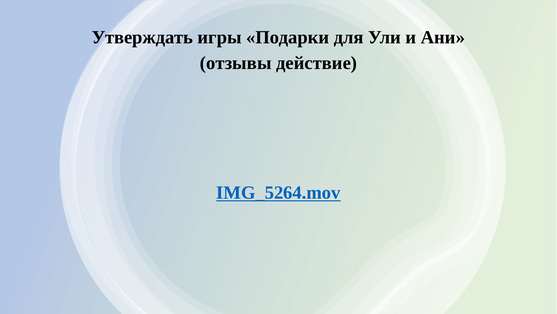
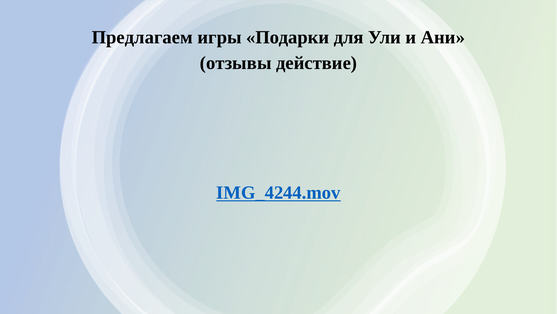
Утверждать: Утверждать -> Предлагаем
IMG_5264.mov: IMG_5264.mov -> IMG_4244.mov
